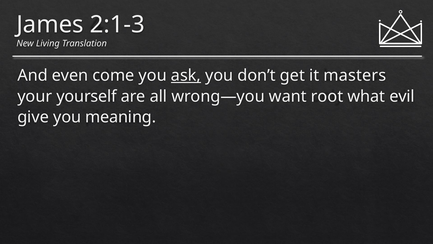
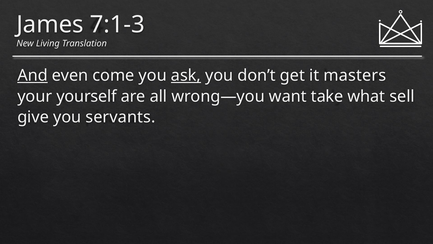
2:1-3: 2:1-3 -> 7:1-3
And underline: none -> present
root: root -> take
evil: evil -> sell
meaning: meaning -> servants
